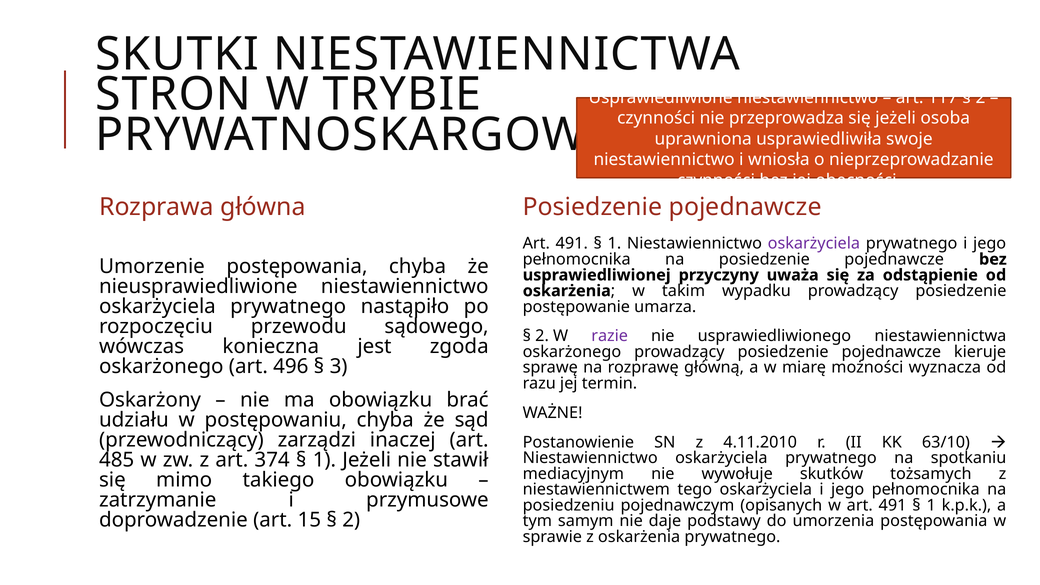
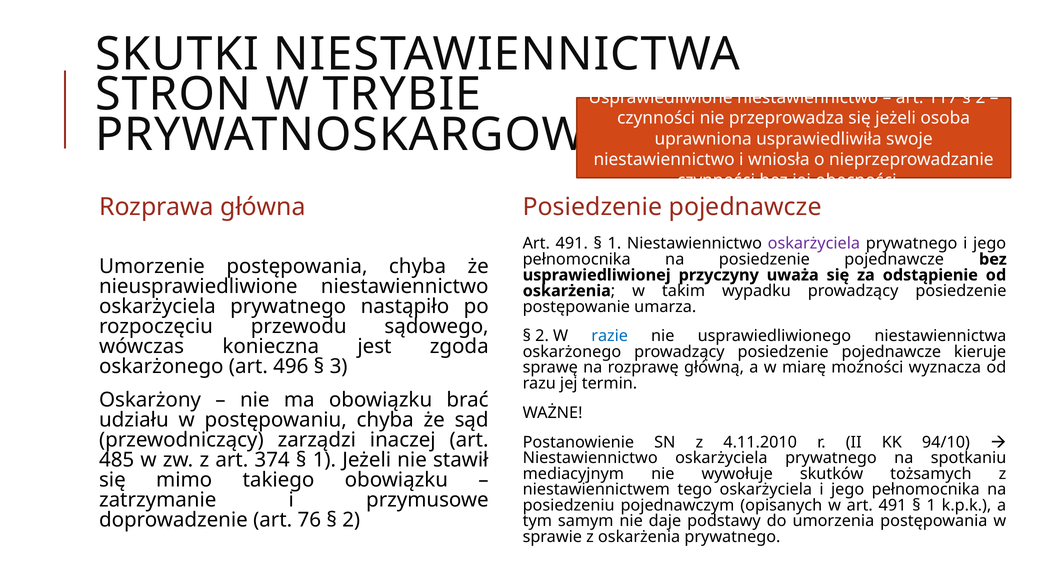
razie colour: purple -> blue
63/10: 63/10 -> 94/10
15: 15 -> 76
